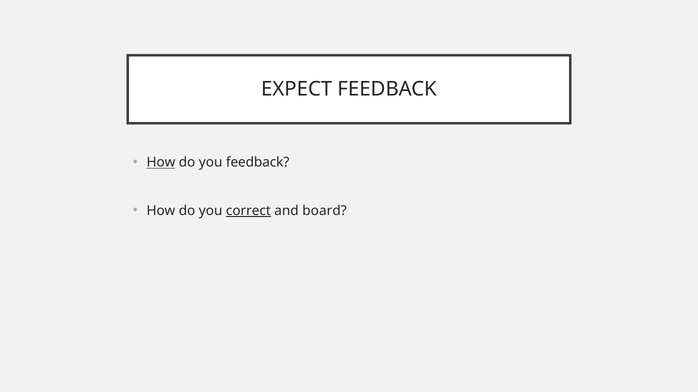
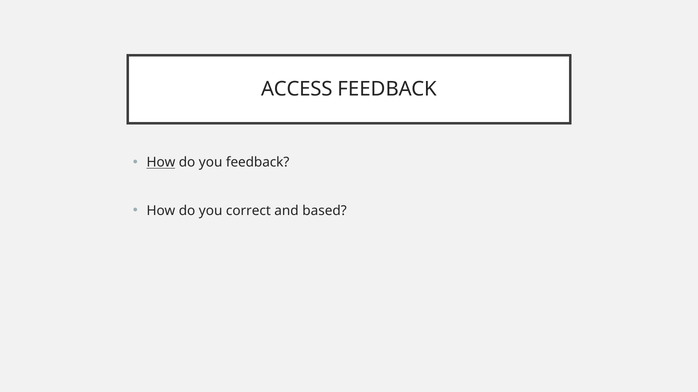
EXPECT: EXPECT -> ACCESS
correct underline: present -> none
board: board -> based
